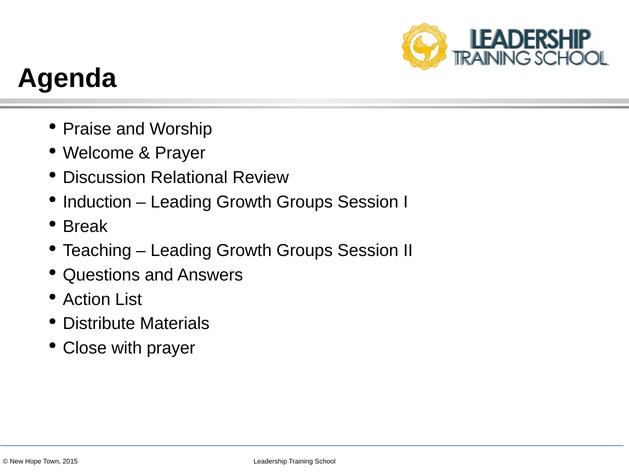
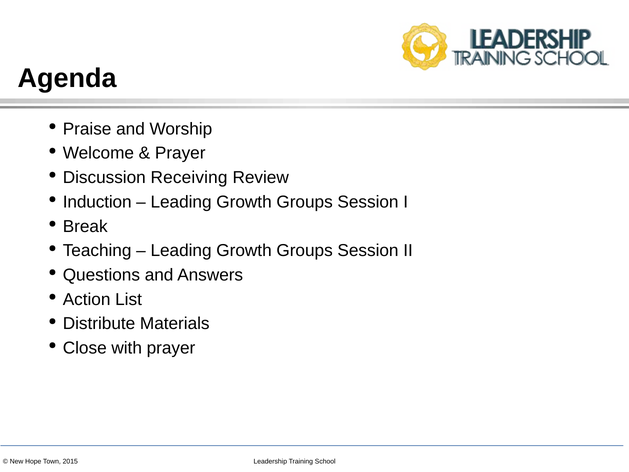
Relational: Relational -> Receiving
